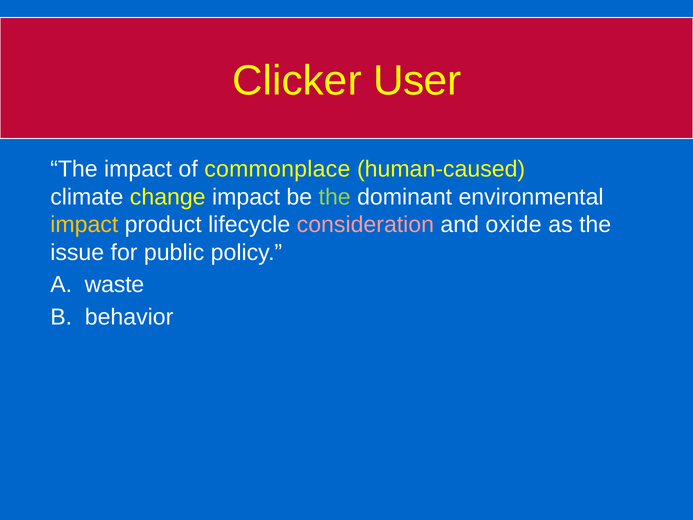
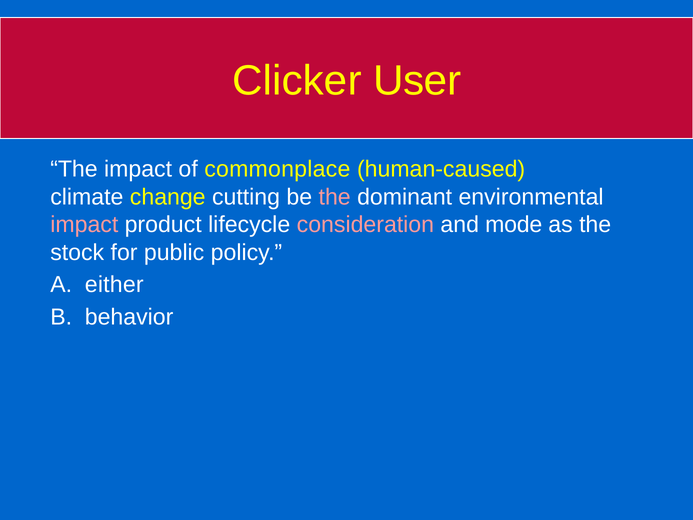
change impact: impact -> cutting
the at (335, 197) colour: light green -> pink
impact at (84, 225) colour: yellow -> pink
oxide: oxide -> mode
issue: issue -> stock
waste: waste -> either
